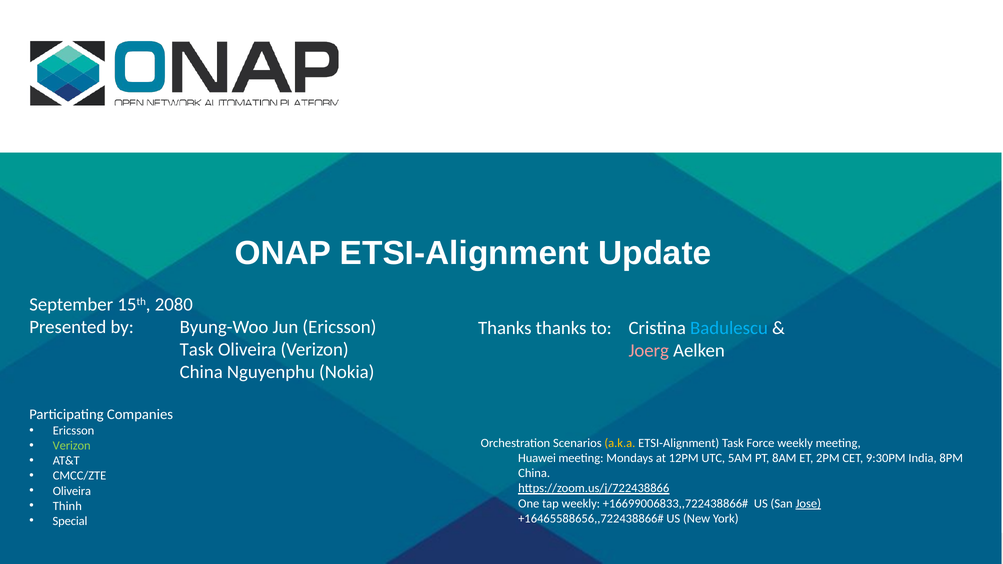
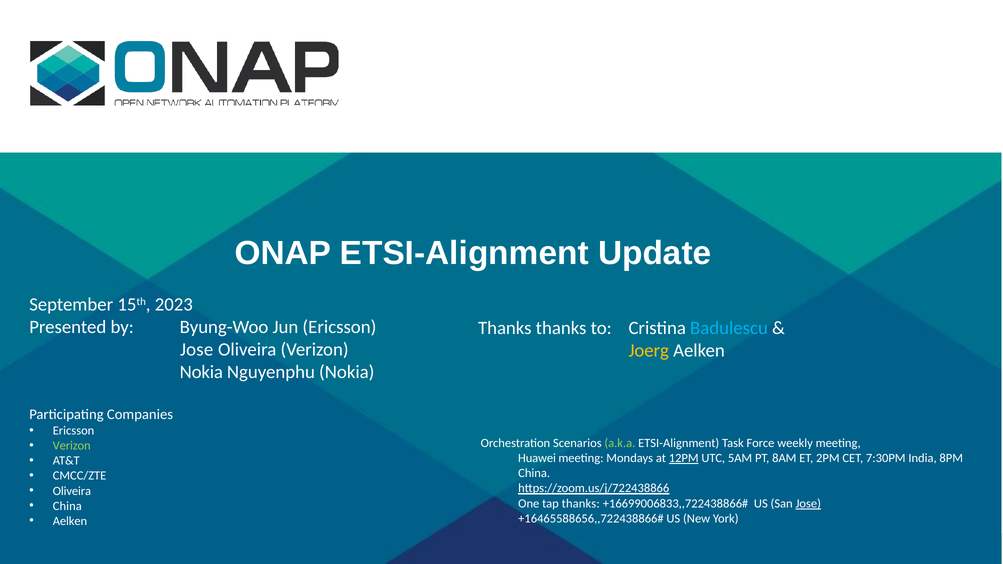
2080: 2080 -> 2023
Task at (197, 350): Task -> Jose
Joerg colour: pink -> yellow
China at (201, 372): China -> Nokia
a.k.a colour: yellow -> light green
12PM underline: none -> present
9:30PM: 9:30PM -> 7:30PM
tap weekly: weekly -> thanks
Thinh at (67, 506): Thinh -> China
Special at (70, 521): Special -> Aelken
